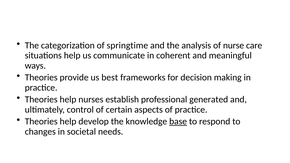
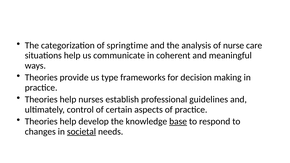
best: best -> type
generated: generated -> guidelines
societal underline: none -> present
